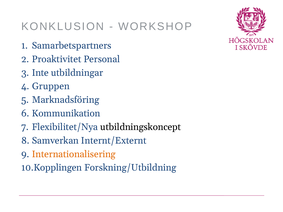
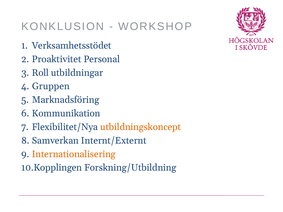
Samarbetspartners: Samarbetspartners -> Verksamhetsstödet
Inte: Inte -> Roll
utbildningskoncept colour: black -> orange
